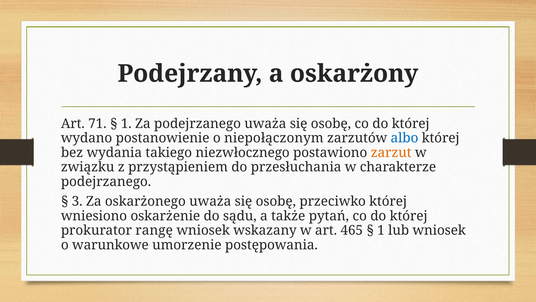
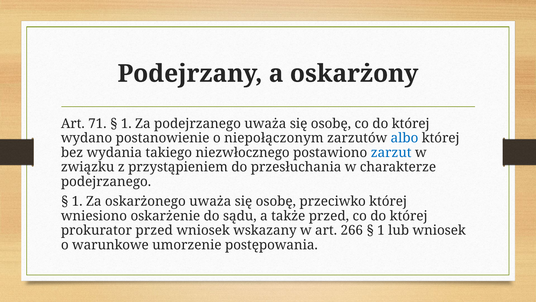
zarzut colour: orange -> blue
3 at (77, 201): 3 -> 1
także pytań: pytań -> przed
prokurator rangę: rangę -> przed
465: 465 -> 266
